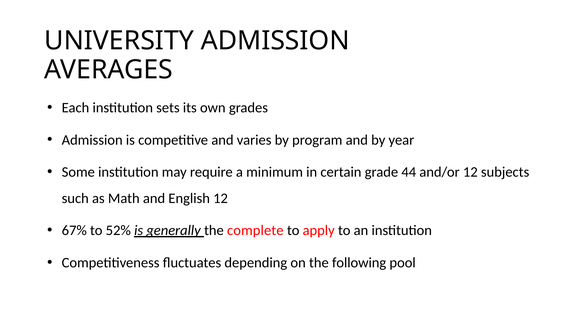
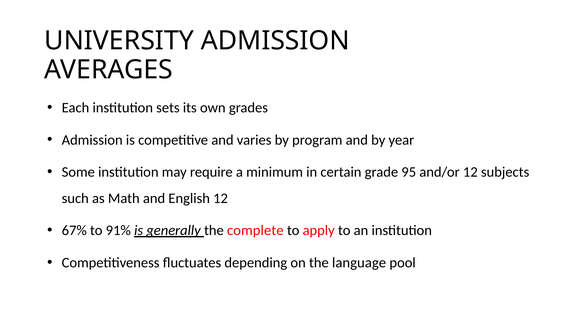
44: 44 -> 95
52%: 52% -> 91%
following: following -> language
